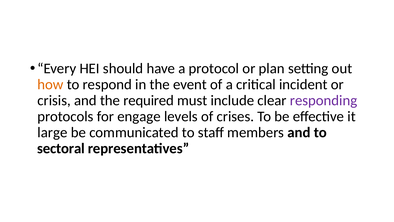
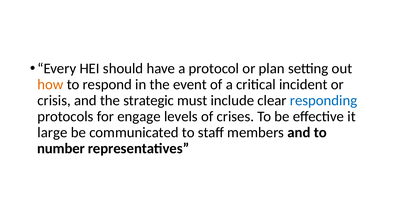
required: required -> strategic
responding colour: purple -> blue
sectoral: sectoral -> number
